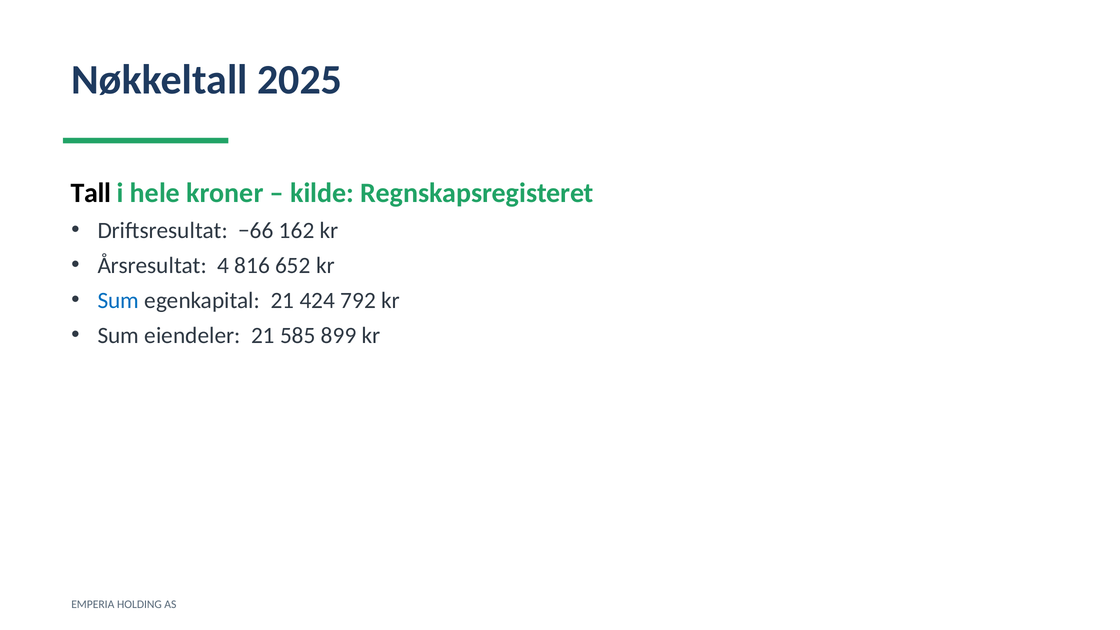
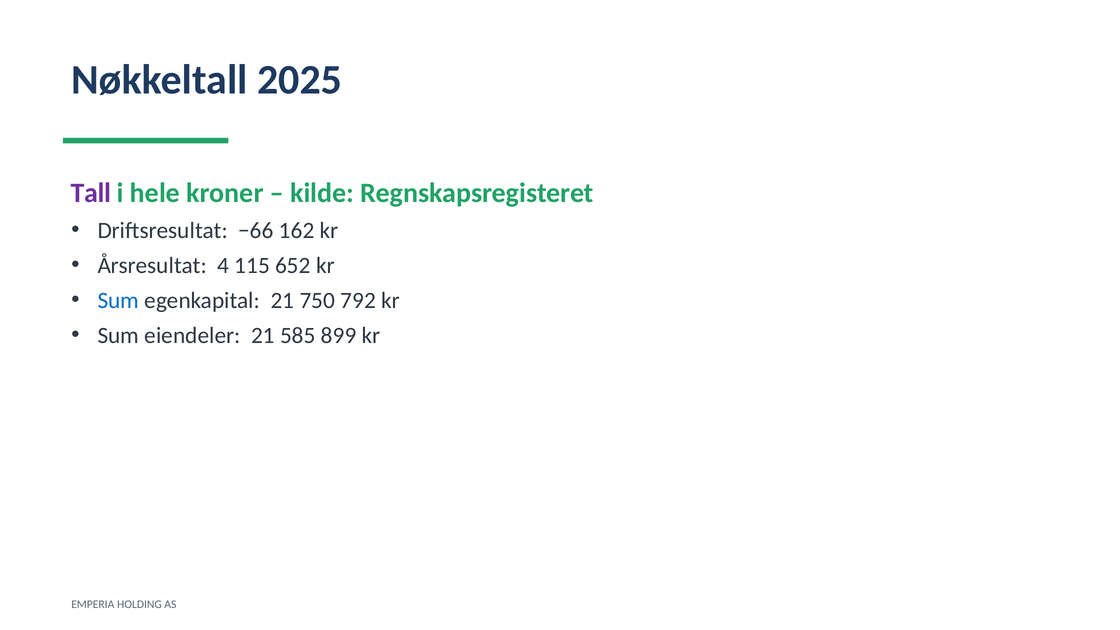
Tall colour: black -> purple
816: 816 -> 115
424: 424 -> 750
